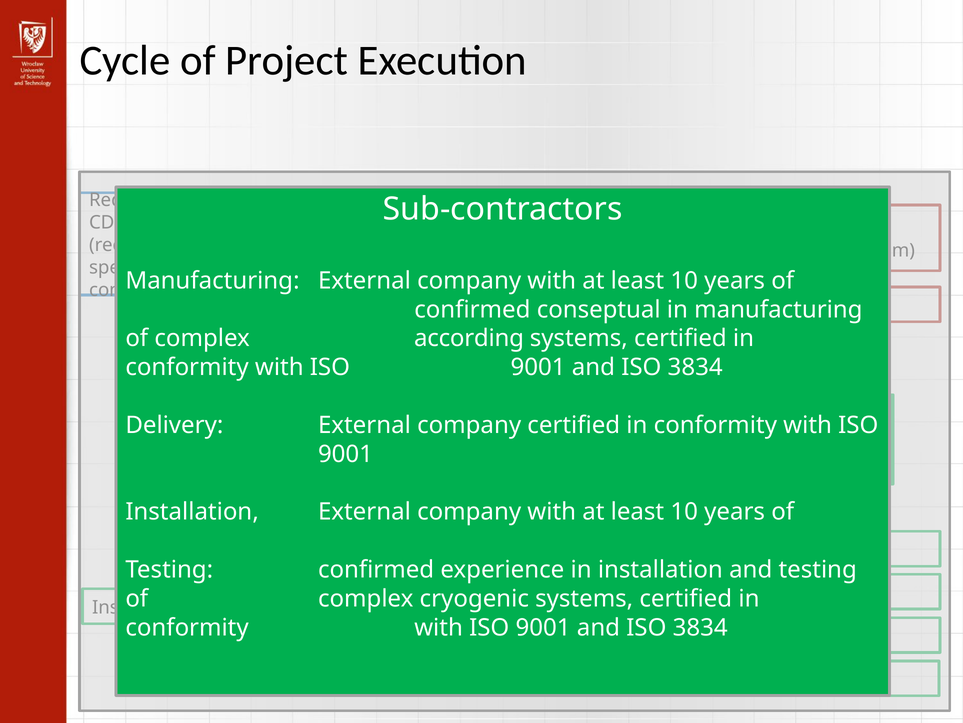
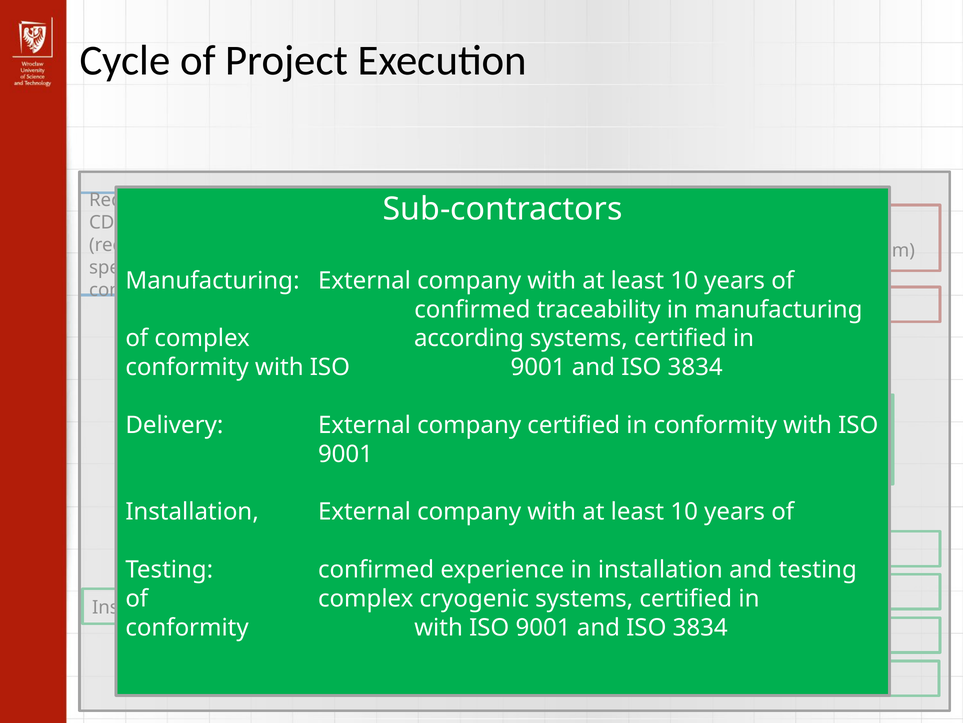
confirmed conseptual: conseptual -> traceability
